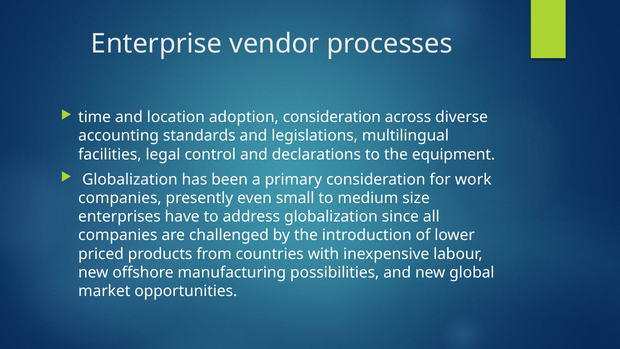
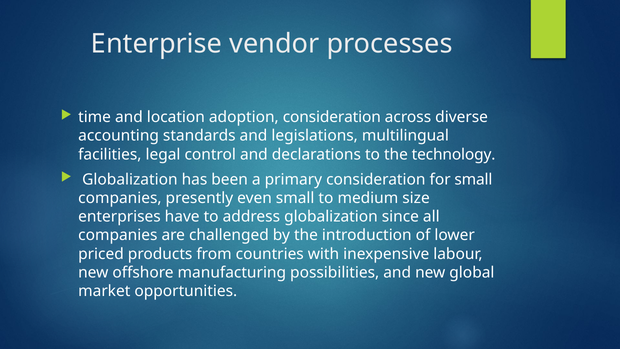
equipment: equipment -> technology
for work: work -> small
